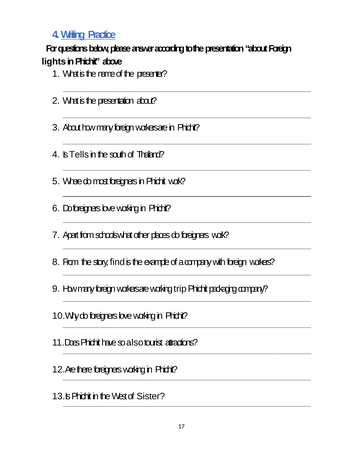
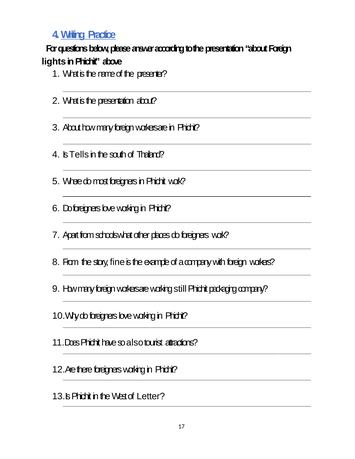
find: find -> fine
trip: trip -> still
Sister: Sister -> Letter
